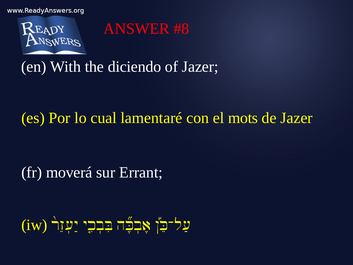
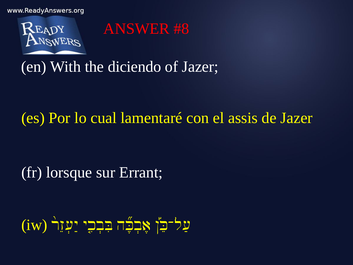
mots: mots -> assis
moverá: moverá -> lorsque
